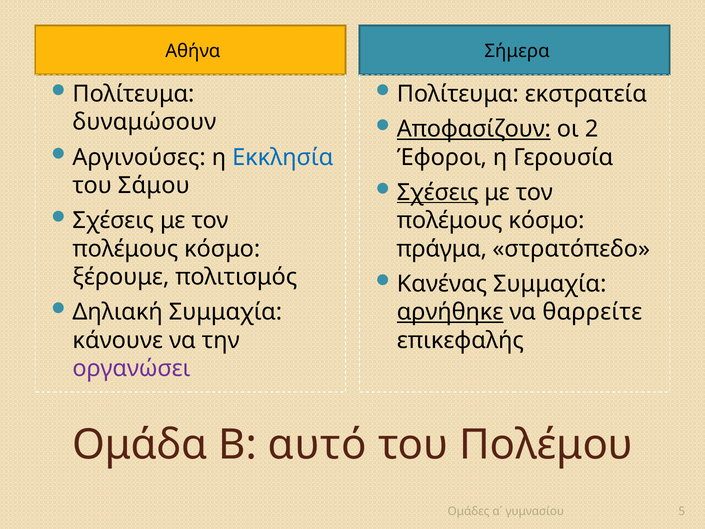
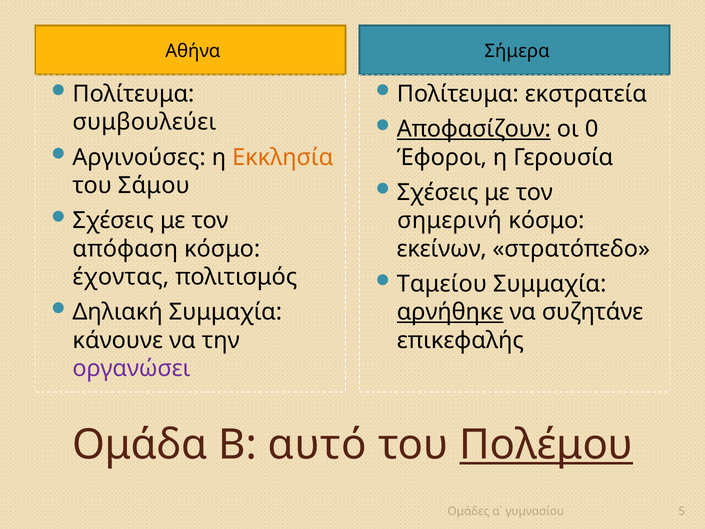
δυναμώσουν: δυναμώσουν -> συμβουλεύει
2: 2 -> 0
Εκκλησία colour: blue -> orange
Σχέσεις at (438, 192) underline: present -> none
πολέμους at (450, 220): πολέμους -> σημερινή
πολέμους at (125, 249): πολέμους -> απόφαση
πράγμα: πράγμα -> εκείνων
ξέρουμε: ξέρουμε -> έχοντας
Κανένας: Κανένας -> Ταμείου
θαρρείτε: θαρρείτε -> συζητάνε
Πολέμου underline: none -> present
